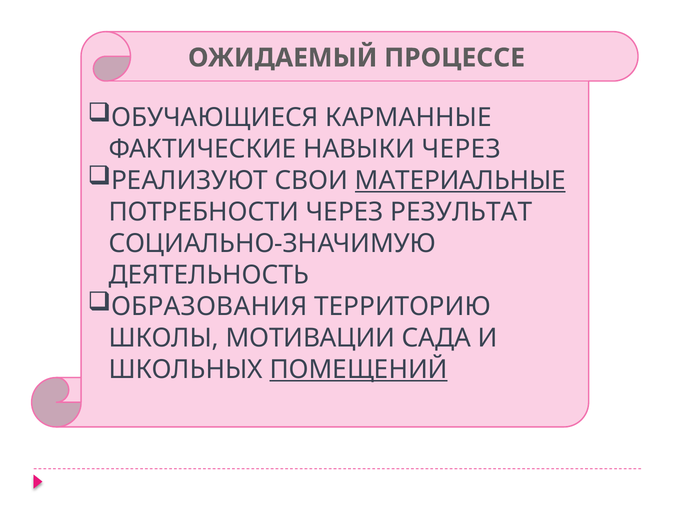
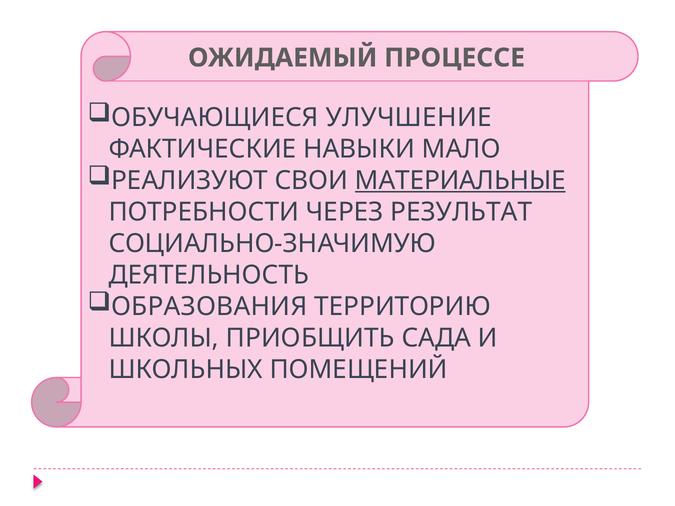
КАРМАННЫЕ: КАРМАННЫЕ -> УЛУЧШЕНИЕ
НАВЫКИ ЧЕРЕЗ: ЧЕРЕЗ -> МАЛО
МОТИВАЦИИ: МОТИВАЦИИ -> ПРИОБЩИТЬ
ПОМЕЩЕНИЙ underline: present -> none
